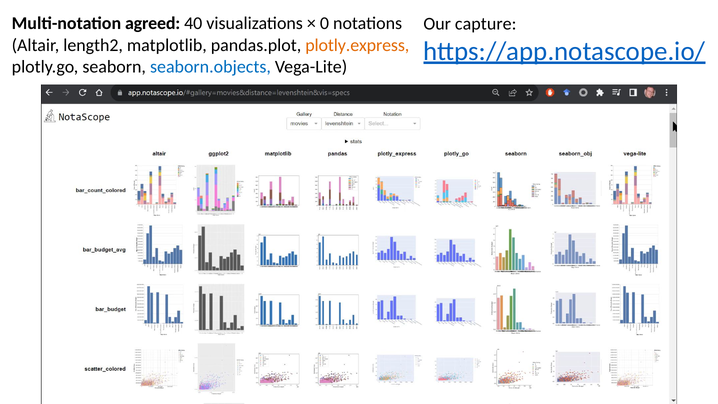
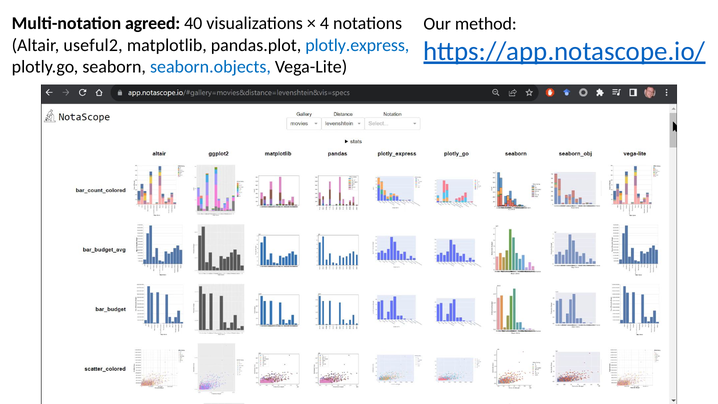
0: 0 -> 4
capture: capture -> method
length2: length2 -> useful2
plotly.express colour: orange -> blue
